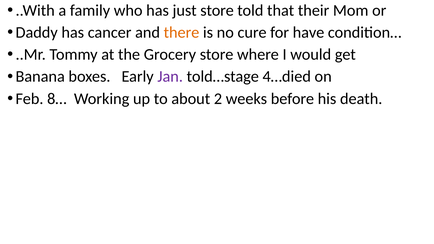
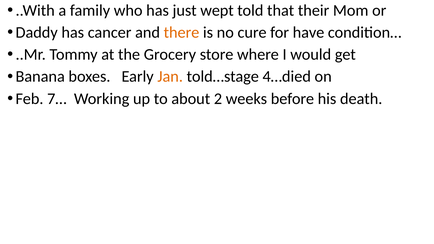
just store: store -> wept
Jan colour: purple -> orange
8…: 8… -> 7…
